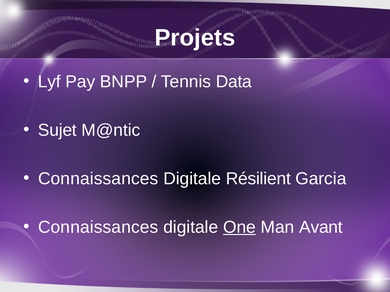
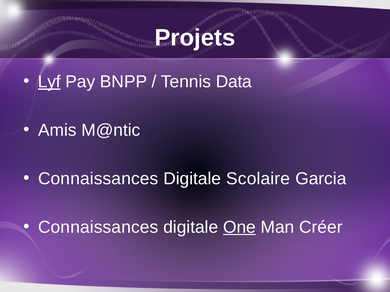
Lyf underline: none -> present
Sujet: Sujet -> Amis
Résilient: Résilient -> Scolaire
Avant: Avant -> Créer
